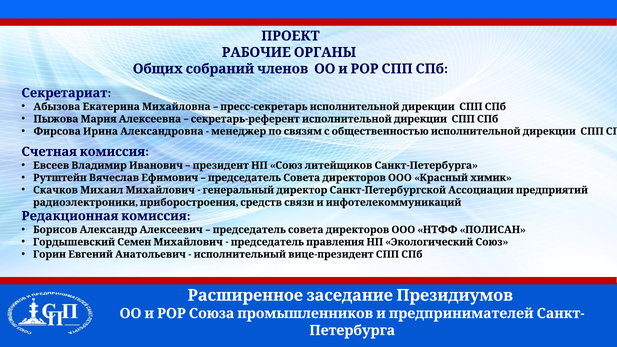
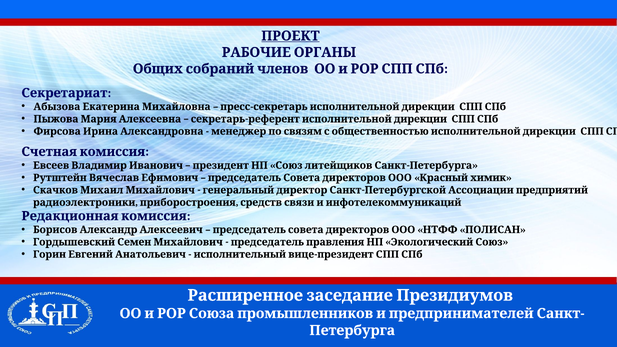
ПРОЕКТ underline: none -> present
